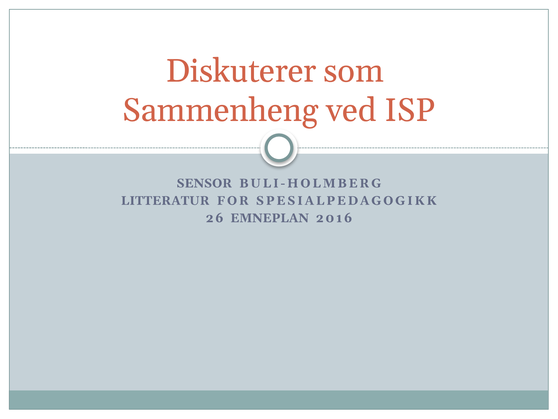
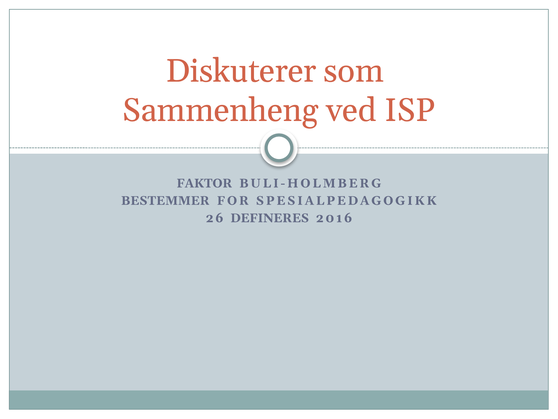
SENSOR: SENSOR -> FAKTOR
LITTERATUR: LITTERATUR -> BESTEMMER
EMNEPLAN: EMNEPLAN -> DEFINERES
